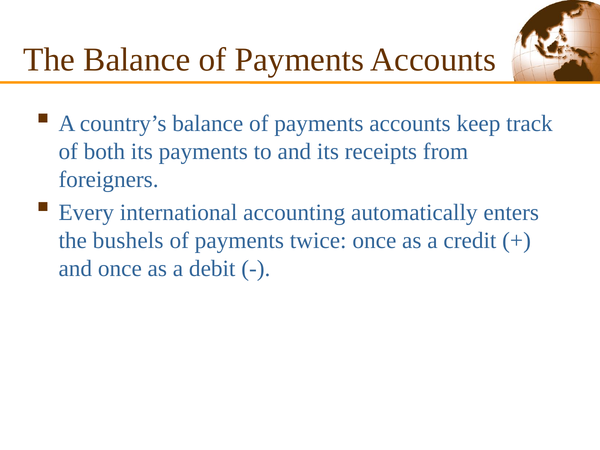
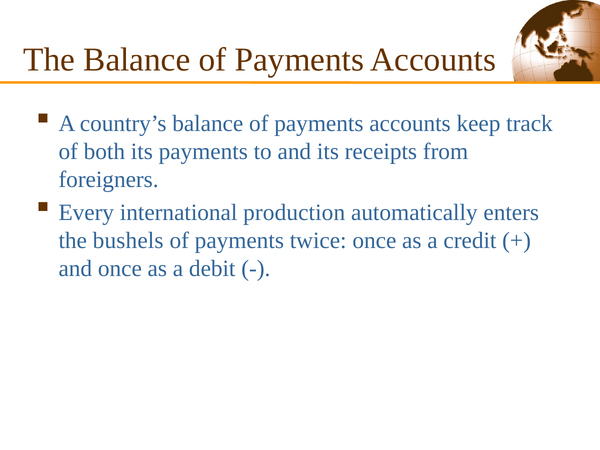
accounting: accounting -> production
